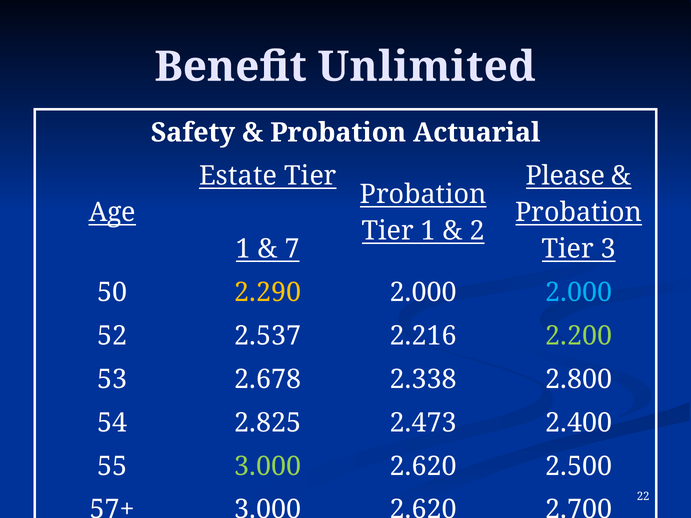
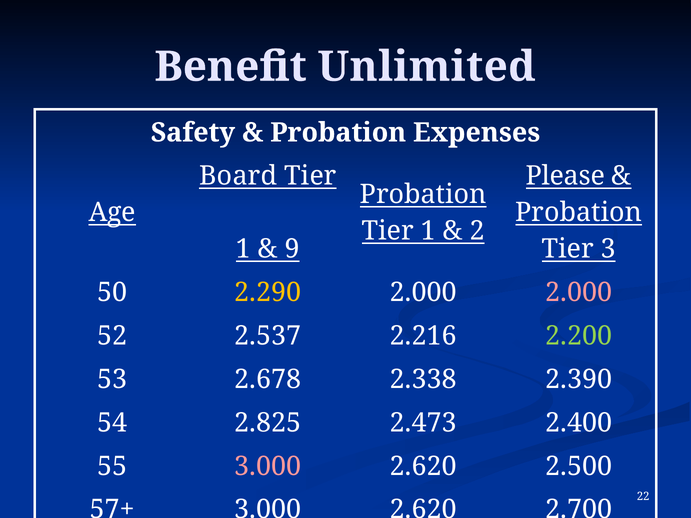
Actuarial: Actuarial -> Expenses
Estate: Estate -> Board
7: 7 -> 9
2.000 at (579, 293) colour: light blue -> pink
2.800: 2.800 -> 2.390
3.000 at (268, 466) colour: light green -> pink
